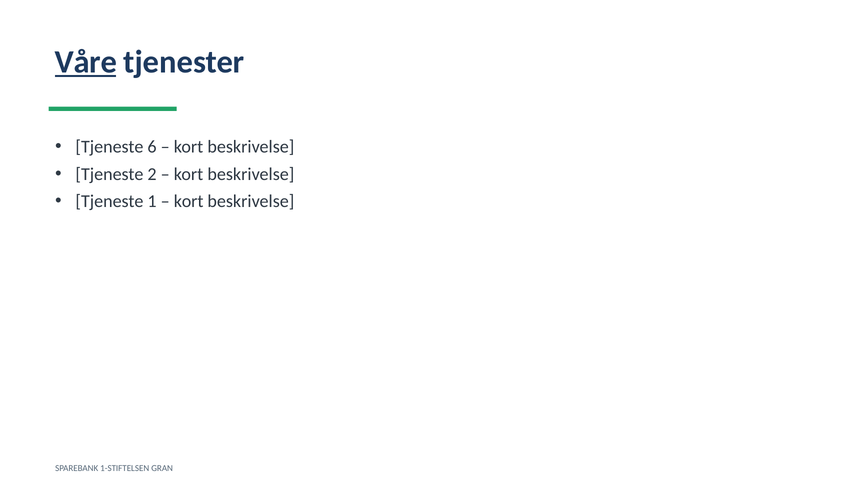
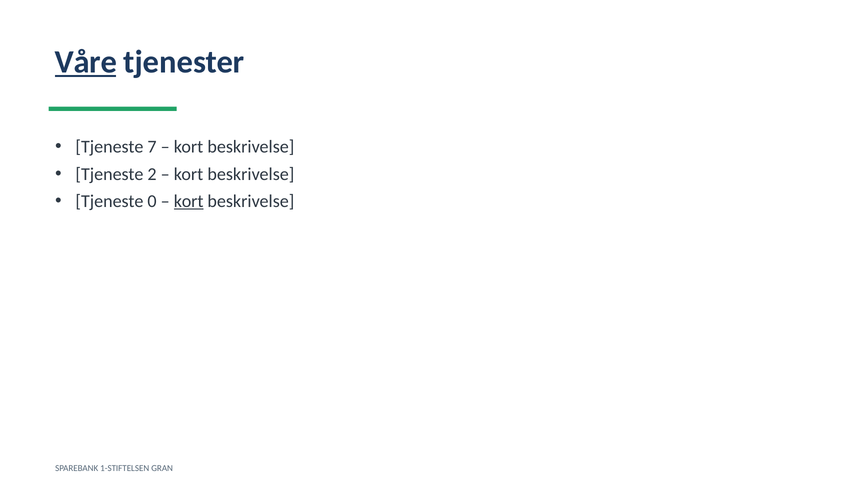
6: 6 -> 7
1: 1 -> 0
kort at (189, 201) underline: none -> present
